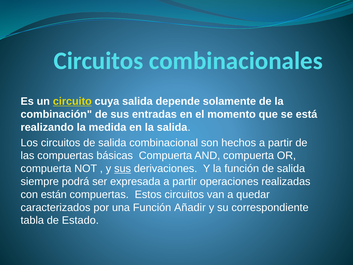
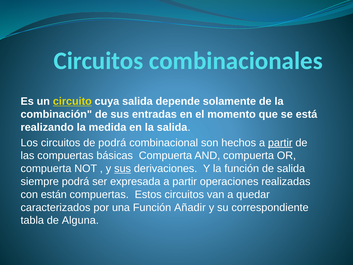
circuitos de salida: salida -> podrá
partir at (280, 143) underline: none -> present
Estado: Estado -> Alguna
